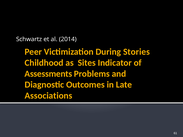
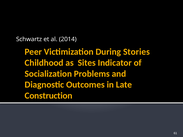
Assessments: Assessments -> Socialization
Associations: Associations -> Construction
